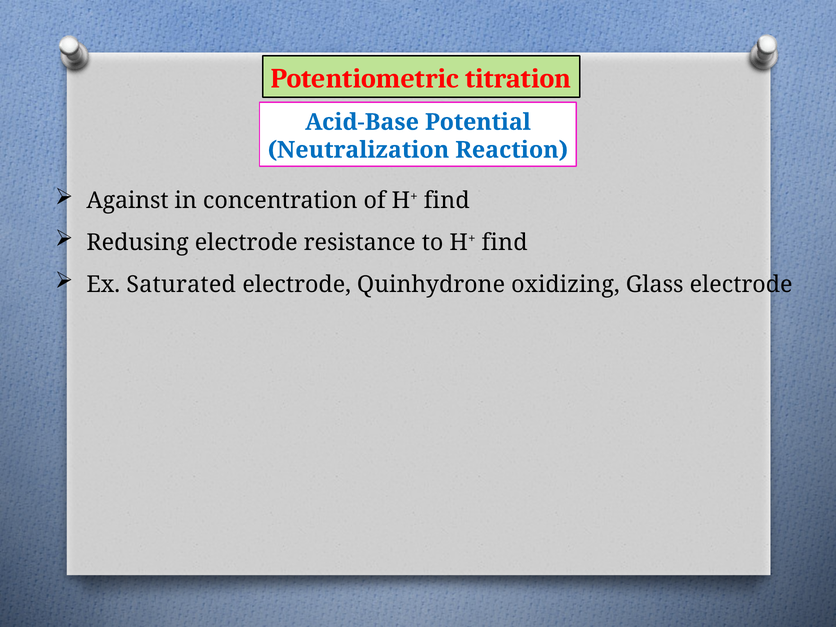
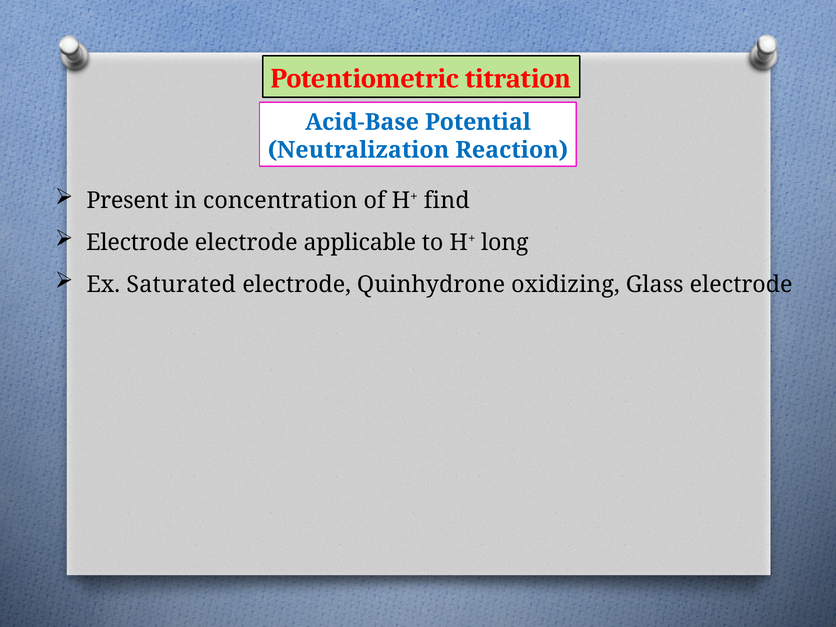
Against: Against -> Present
Redusing at (138, 243): Redusing -> Electrode
resistance: resistance -> applicable
to H+ find: find -> long
